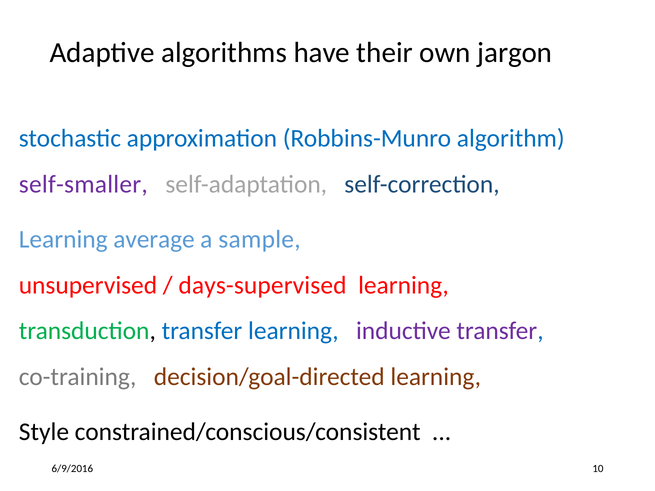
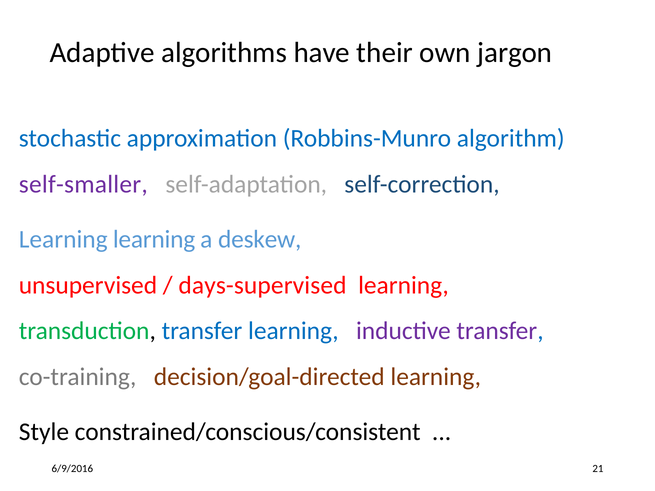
Learning average: average -> learning
sample: sample -> deskew
10: 10 -> 21
